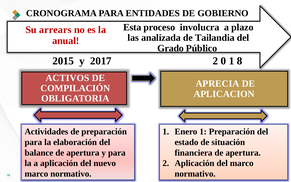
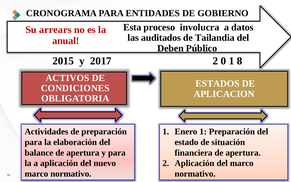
plazo: plazo -> datos
analizada: analizada -> auditados
Grado: Grado -> Deben
APRECIA: APRECIA -> ESTADOS
COMPILACIÓN: COMPILACIÓN -> CONDICIONES
